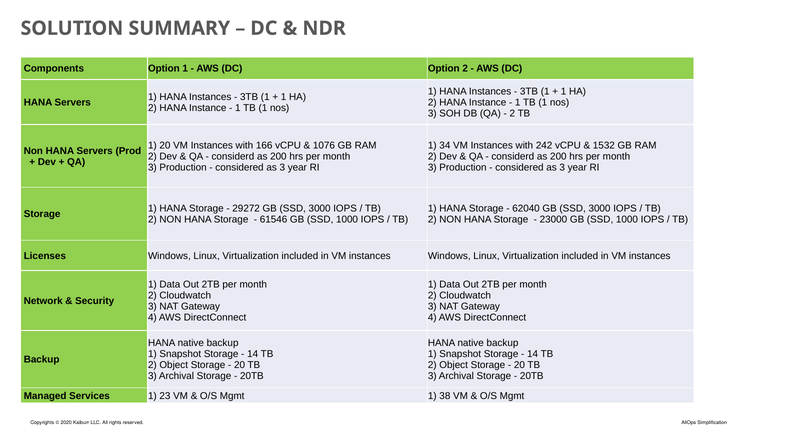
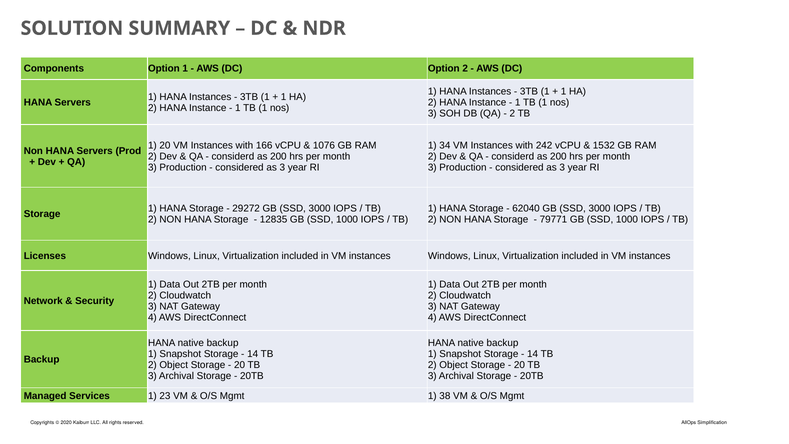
61546: 61546 -> 12835
23000: 23000 -> 79771
